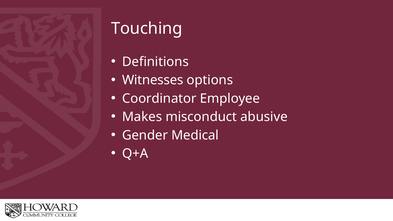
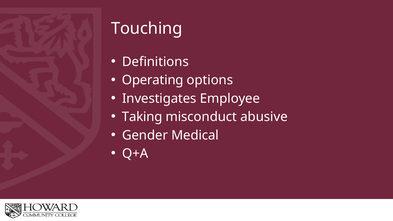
Witnesses: Witnesses -> Operating
Coordinator: Coordinator -> Investigates
Makes: Makes -> Taking
